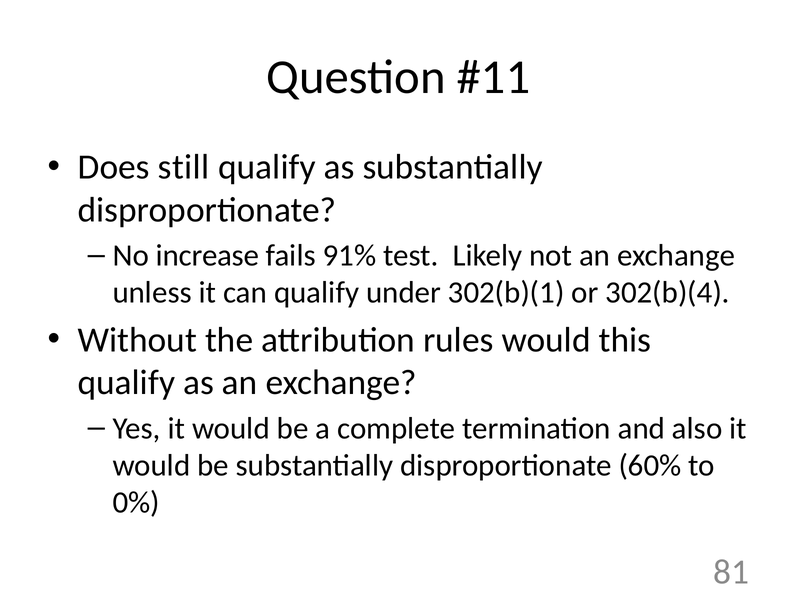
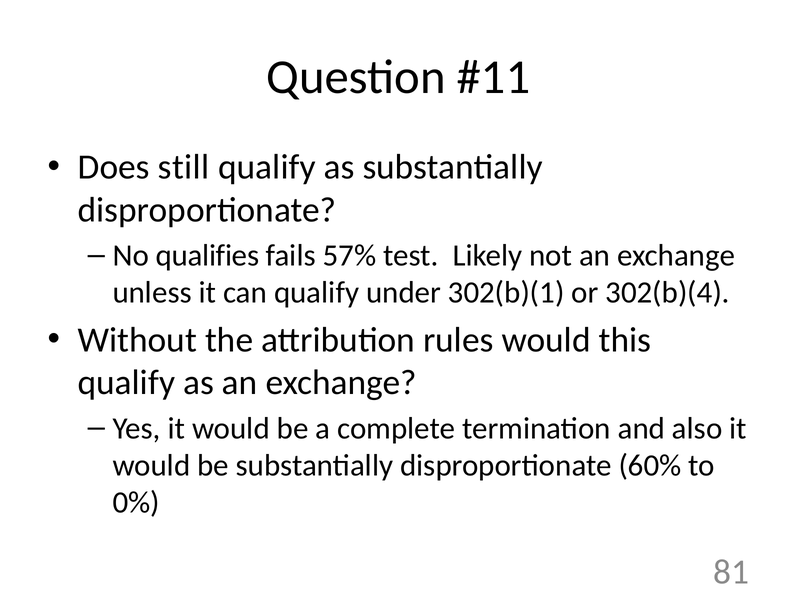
increase: increase -> qualifies
91%: 91% -> 57%
